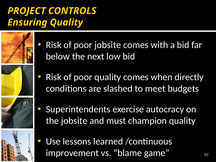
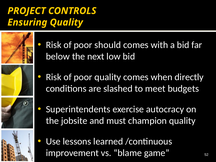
poor jobsite: jobsite -> should
